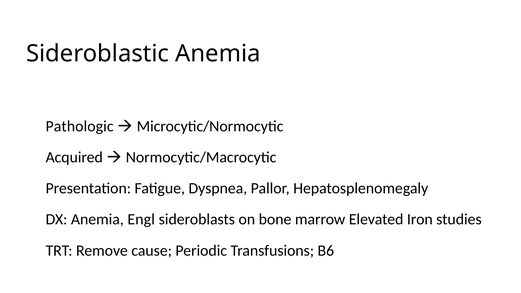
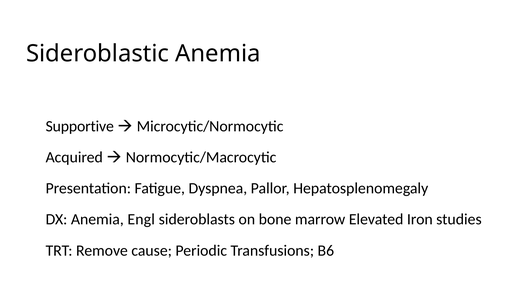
Pathologic: Pathologic -> Supportive
